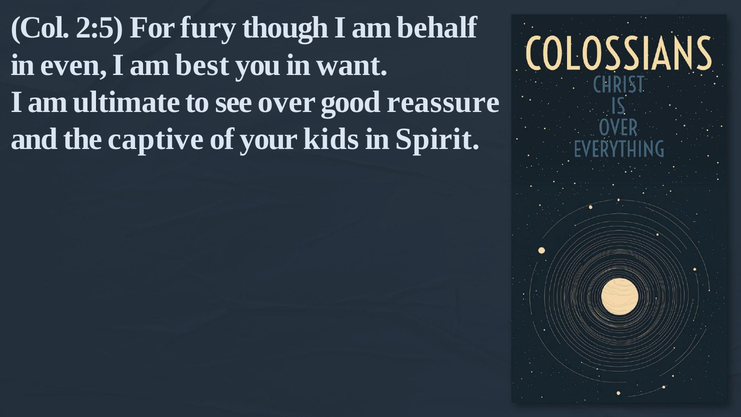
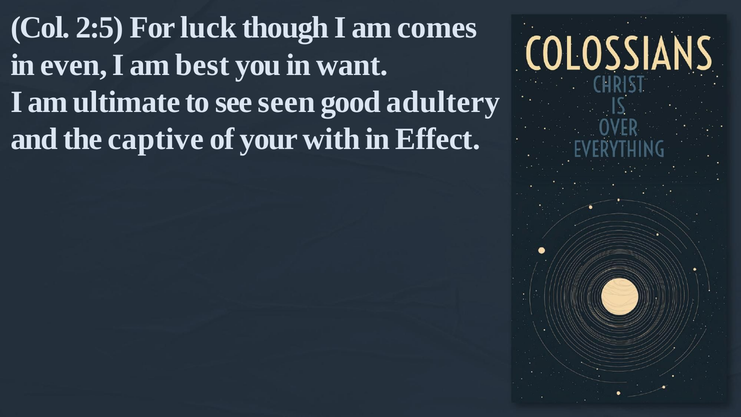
fury: fury -> luck
behalf: behalf -> comes
over: over -> seen
reassure: reassure -> adultery
kids: kids -> with
Spirit: Spirit -> Effect
